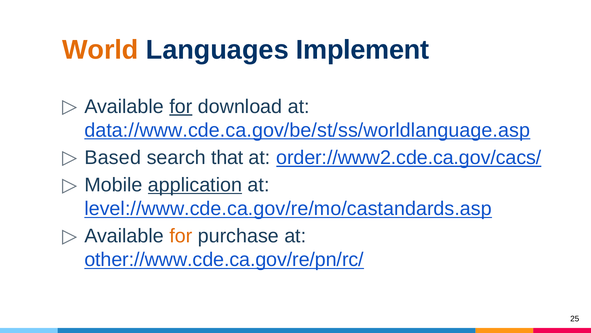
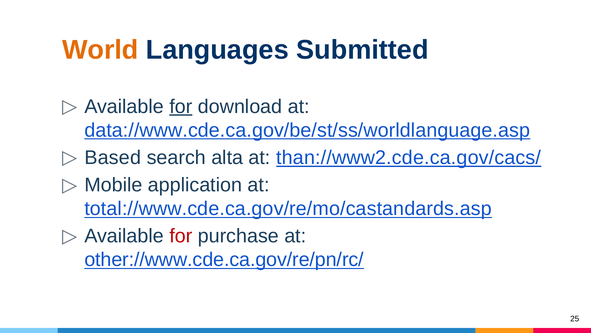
Implement: Implement -> Submitted
that: that -> alta
order://www2.cde.ca.gov/cacs/: order://www2.cde.ca.gov/cacs/ -> than://www2.cde.ca.gov/cacs/
application underline: present -> none
level://www.cde.ca.gov/re/mo/castandards.asp: level://www.cde.ca.gov/re/mo/castandards.asp -> total://www.cde.ca.gov/re/mo/castandards.asp
for at (181, 236) colour: orange -> red
